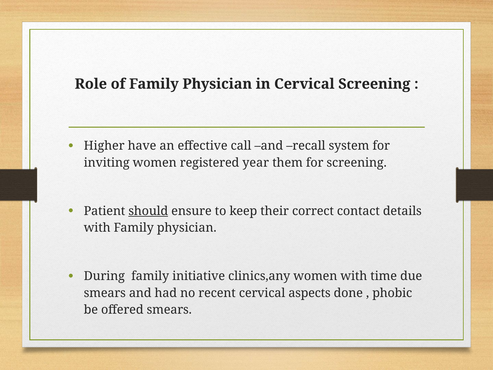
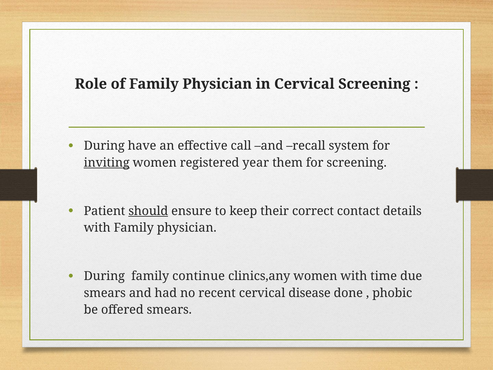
Higher at (104, 146): Higher -> During
inviting underline: none -> present
initiative: initiative -> continue
aspects: aspects -> disease
